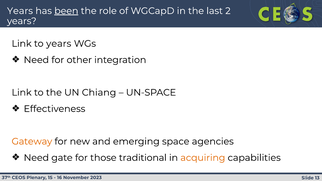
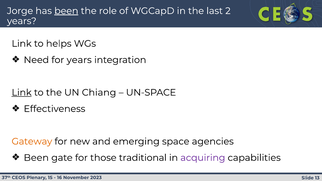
Years at (20, 11): Years -> Jorge
to years: years -> helps
for other: other -> years
Link at (22, 93) underline: none -> present
Need at (36, 158): Need -> Been
acquiring colour: orange -> purple
